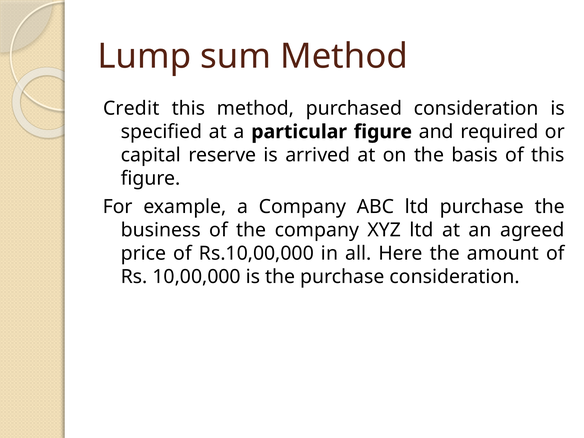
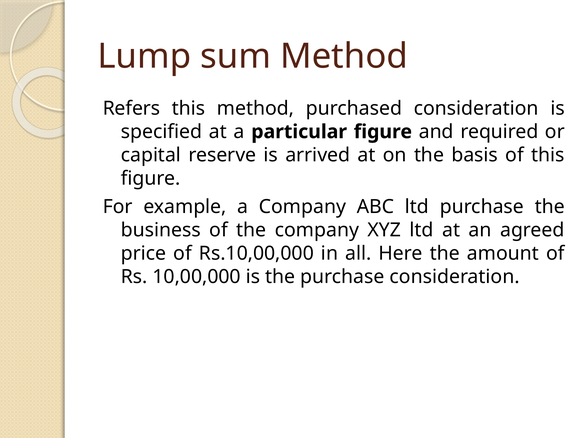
Credit: Credit -> Refers
